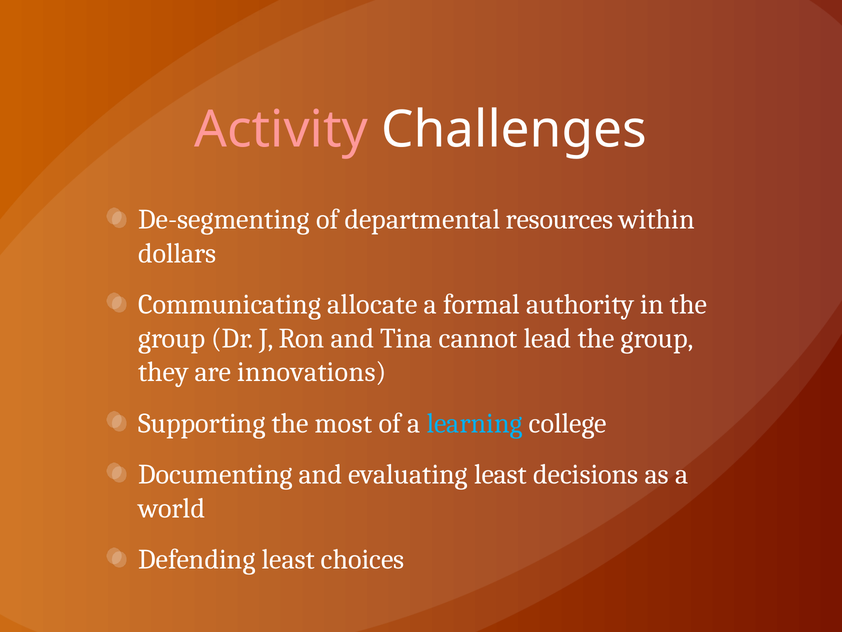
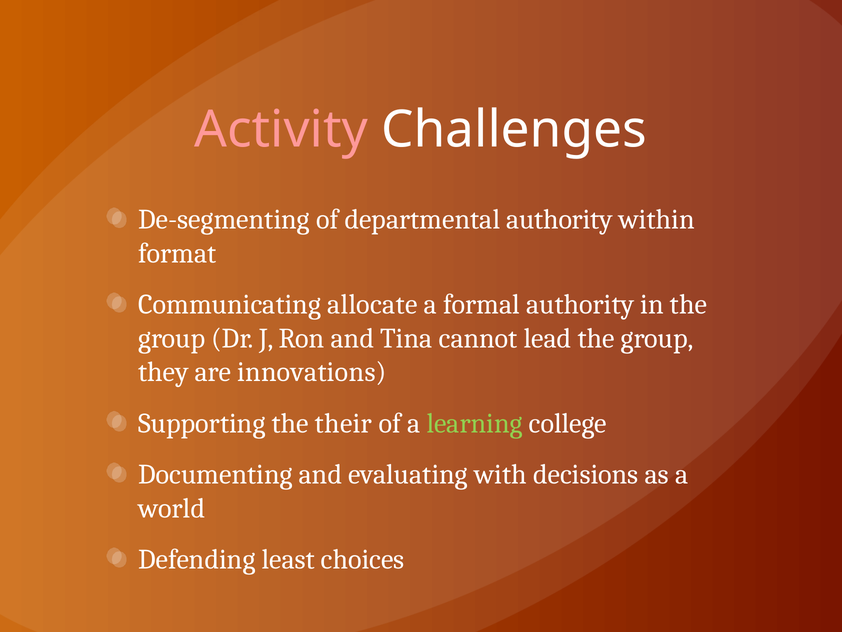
departmental resources: resources -> authority
dollars: dollars -> format
most: most -> their
learning colour: light blue -> light green
evaluating least: least -> with
